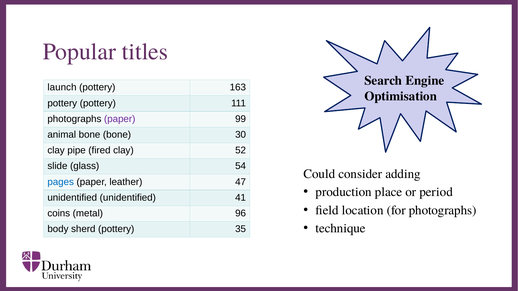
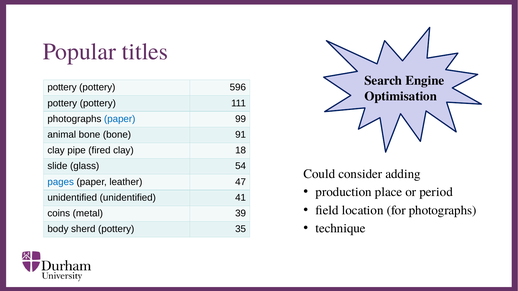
launch at (62, 88): launch -> pottery
163: 163 -> 596
paper at (120, 119) colour: purple -> blue
30: 30 -> 91
52: 52 -> 18
96: 96 -> 39
